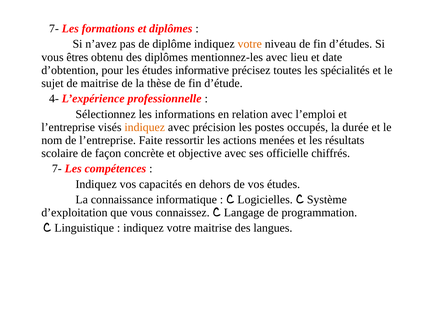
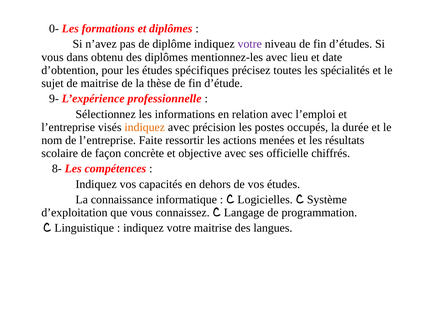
7- at (54, 29): 7- -> 0-
votre at (250, 44) colour: orange -> purple
êtres: êtres -> dans
informative: informative -> spécifiques
4-: 4- -> 9-
7- at (57, 169): 7- -> 8-
